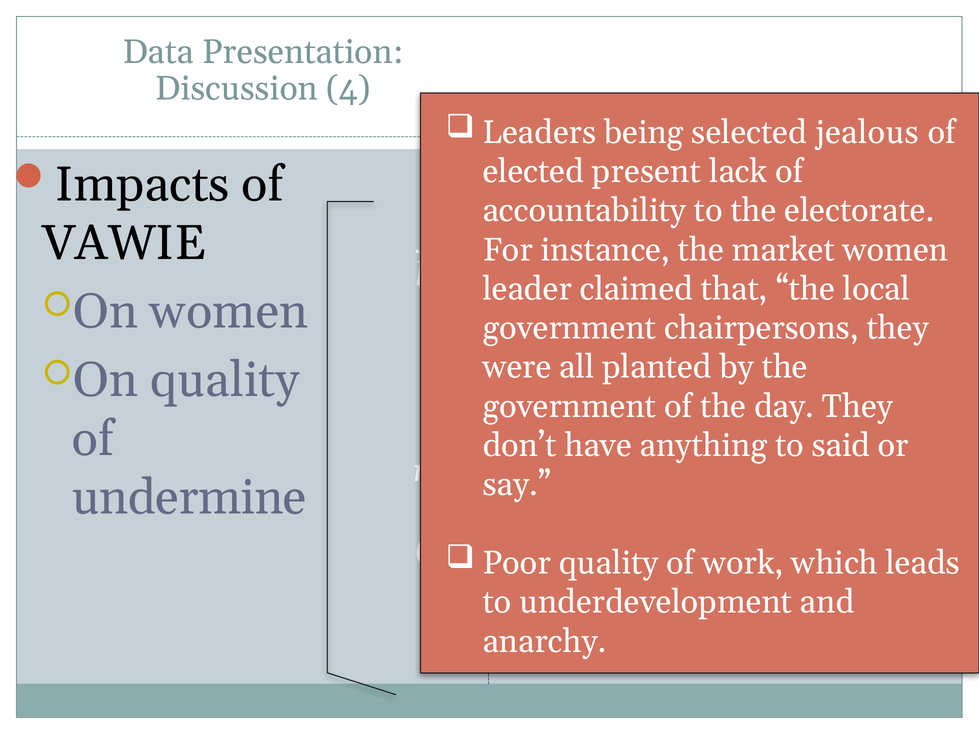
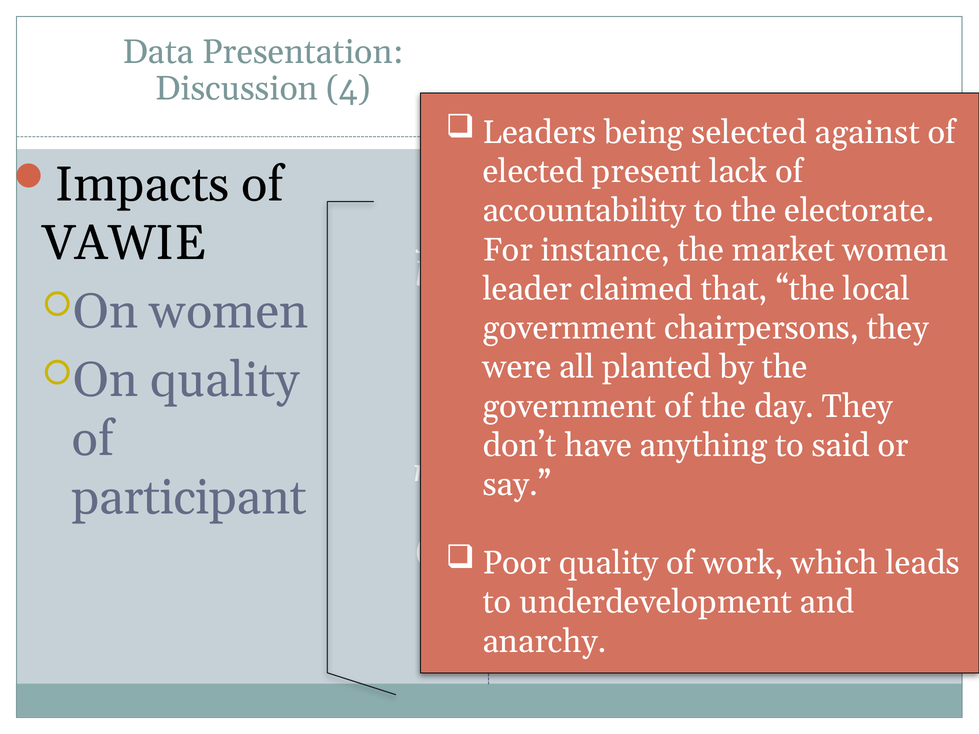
selected jealous: jealous -> against
undermine at (189, 498): undermine -> participant
